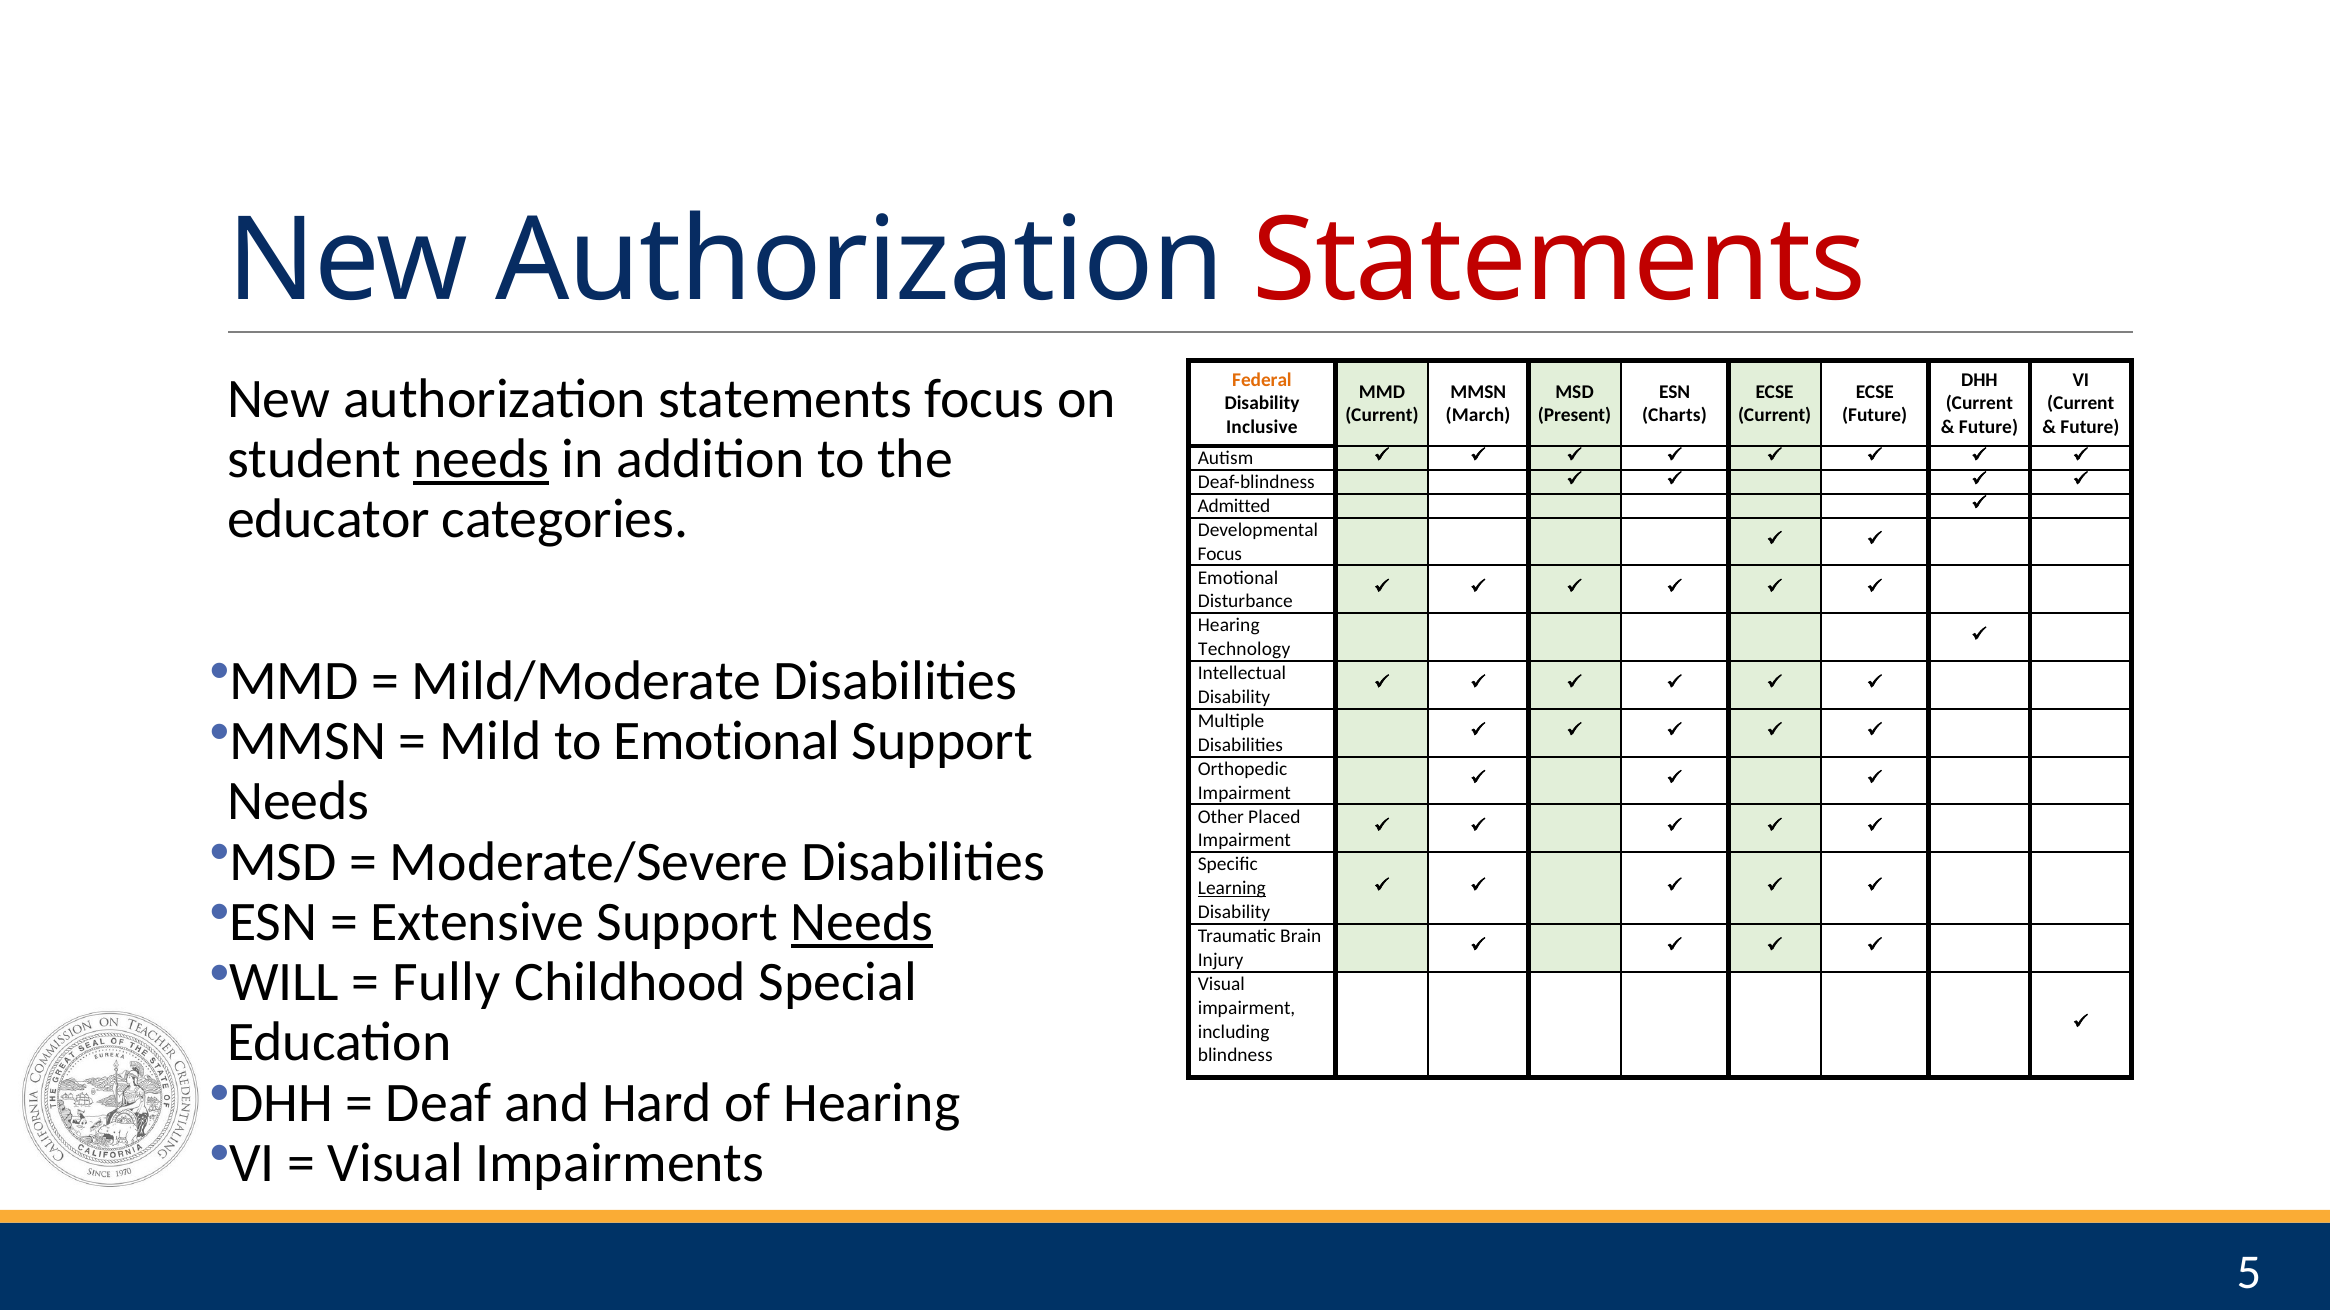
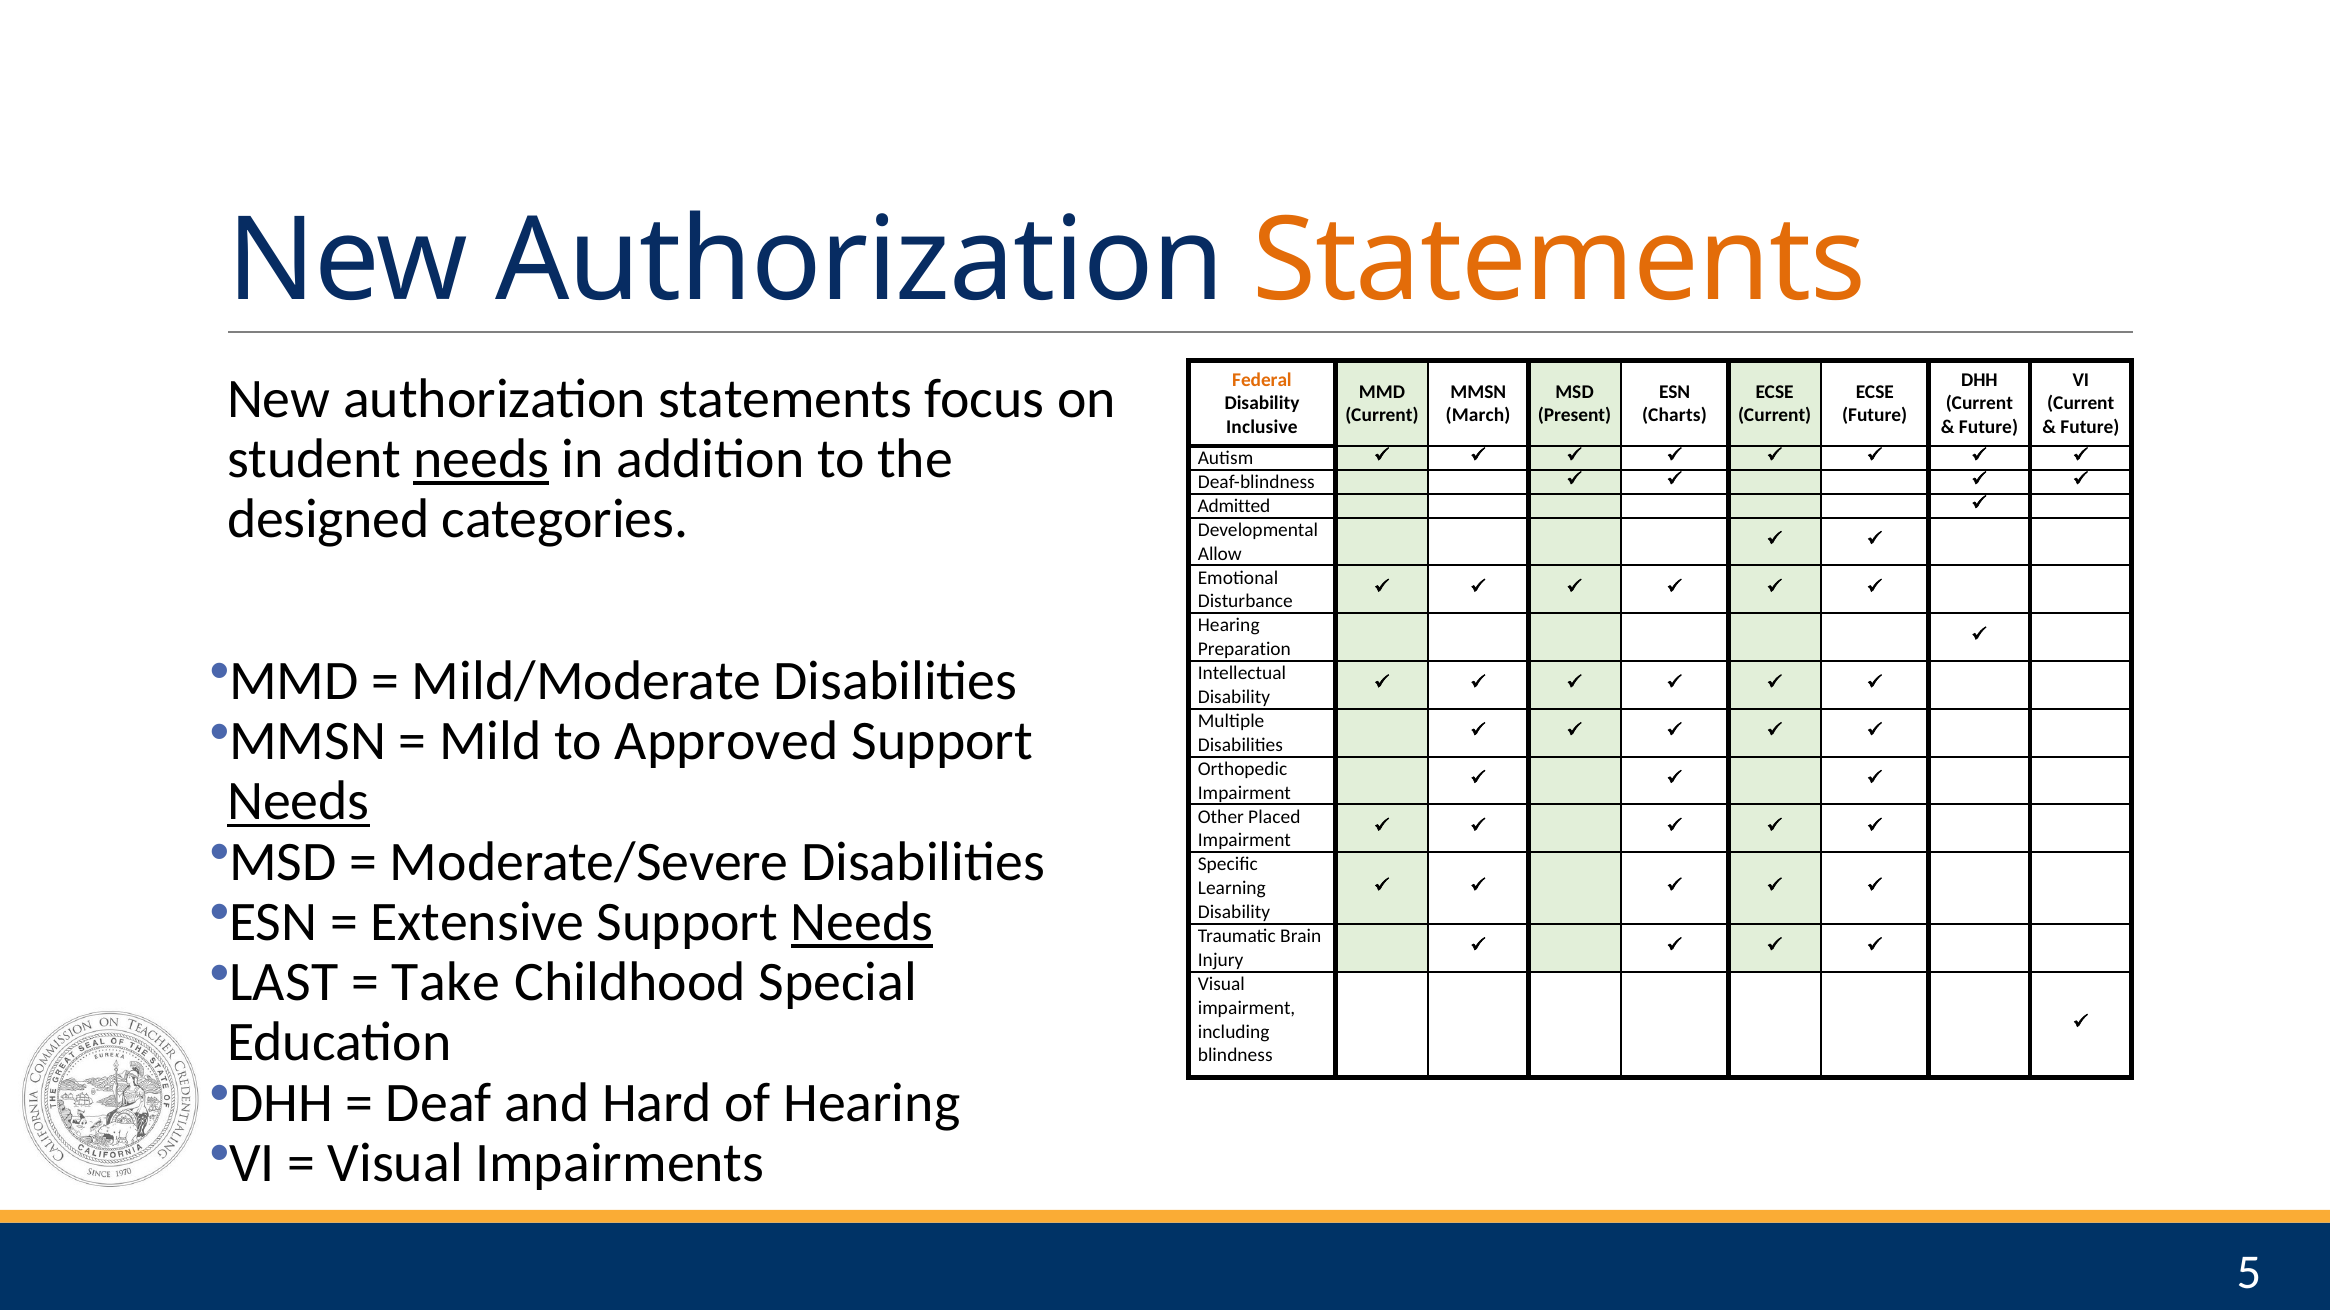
Statements at (1559, 261) colour: red -> orange
educator: educator -> designed
Focus at (1220, 554): Focus -> Allow
Technology: Technology -> Preparation
to Emotional: Emotional -> Approved
Needs at (298, 802) underline: none -> present
Learning underline: present -> none
WILL: WILL -> LAST
Fully: Fully -> Take
